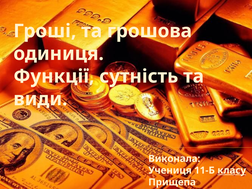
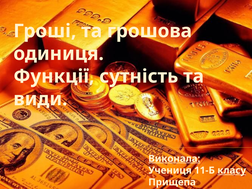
Виконала underline: none -> present
